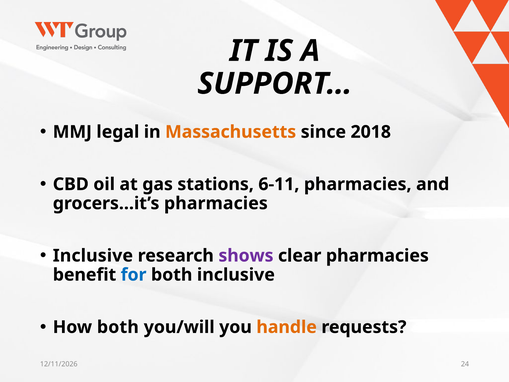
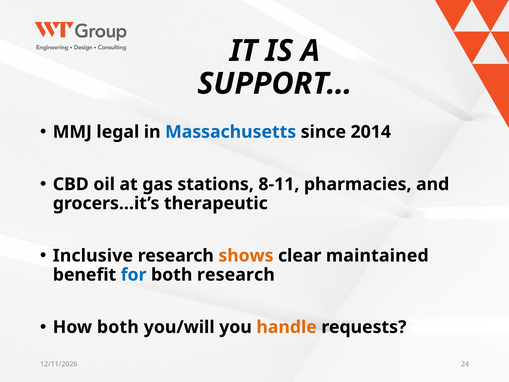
Massachusetts colour: orange -> blue
2018: 2018 -> 2014
6-11: 6-11 -> 8-11
grocers…it’s pharmacies: pharmacies -> therapeutic
shows colour: purple -> orange
clear pharmacies: pharmacies -> maintained
both inclusive: inclusive -> research
